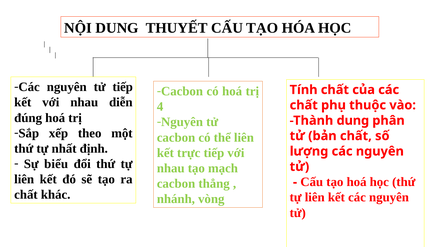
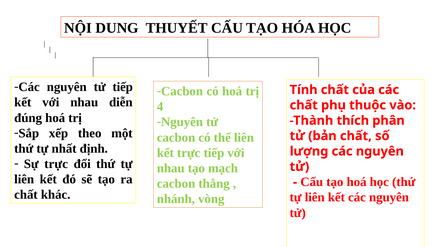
Thành dung: dung -> thích
Sự biểu: biểu -> trực
